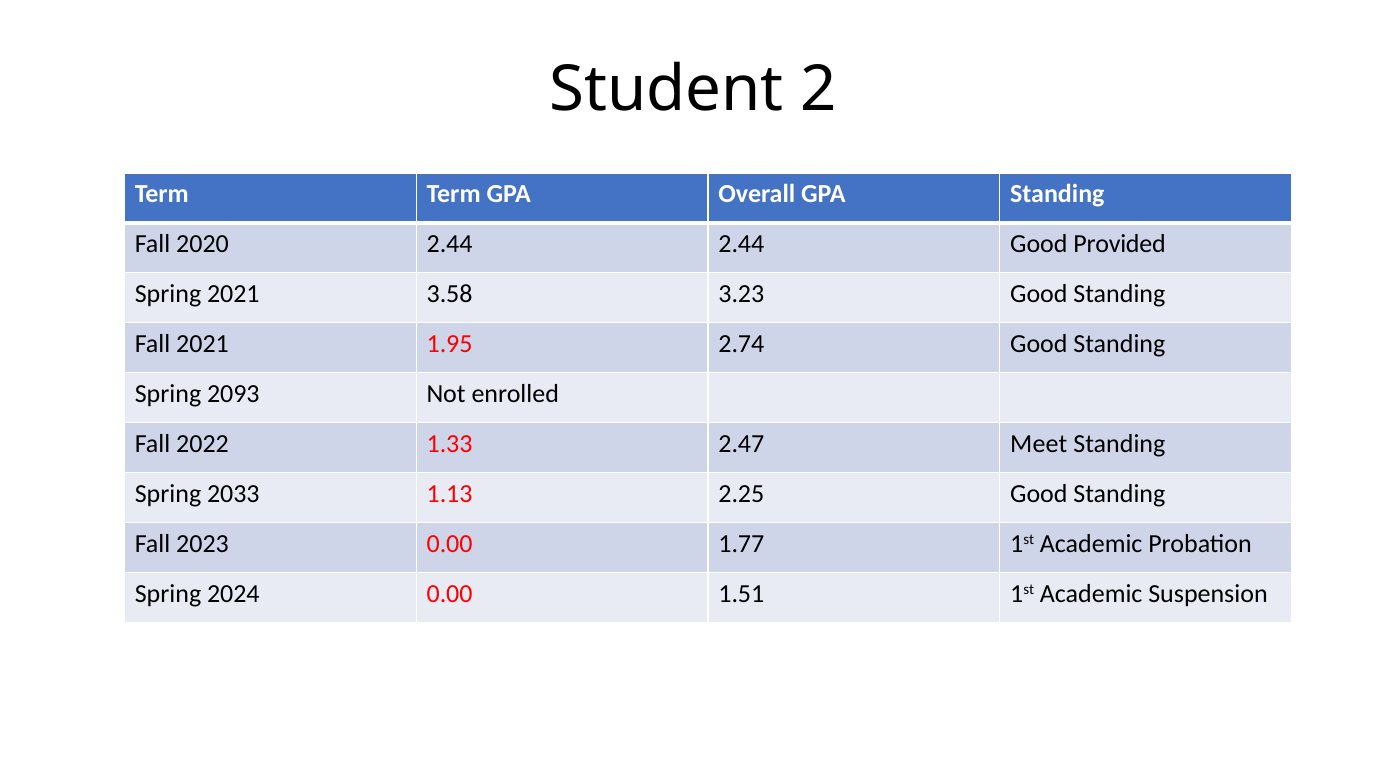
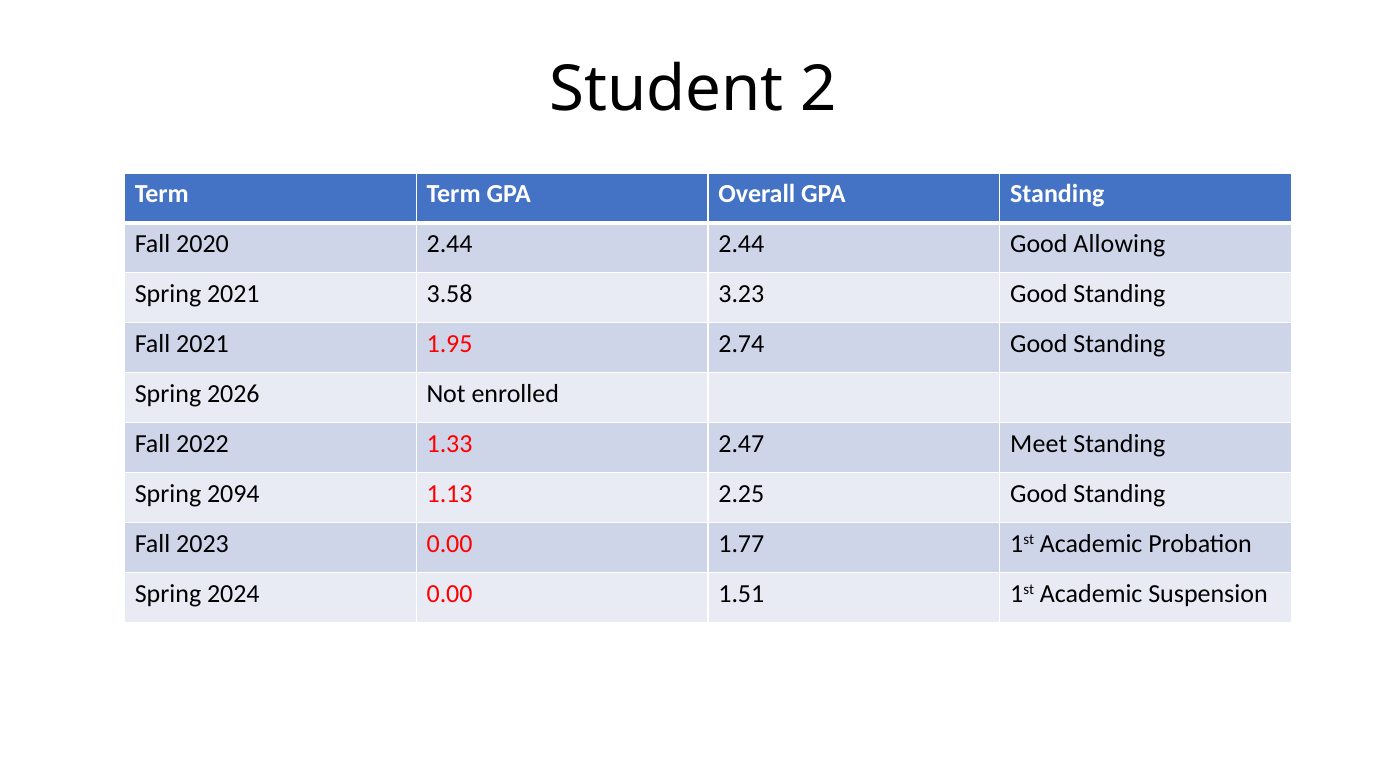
Provided: Provided -> Allowing
2093: 2093 -> 2026
2033: 2033 -> 2094
